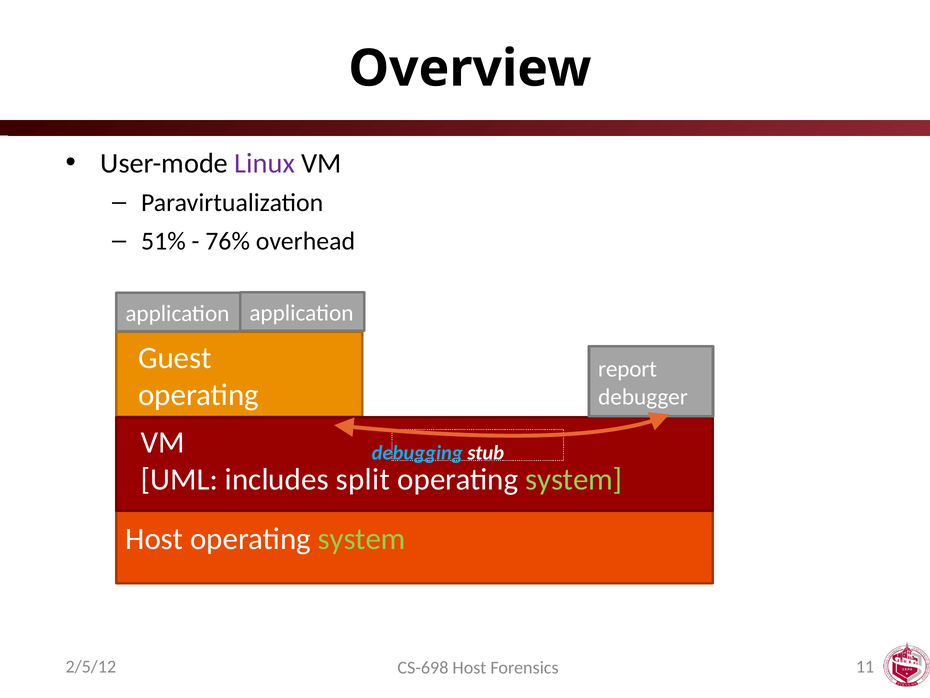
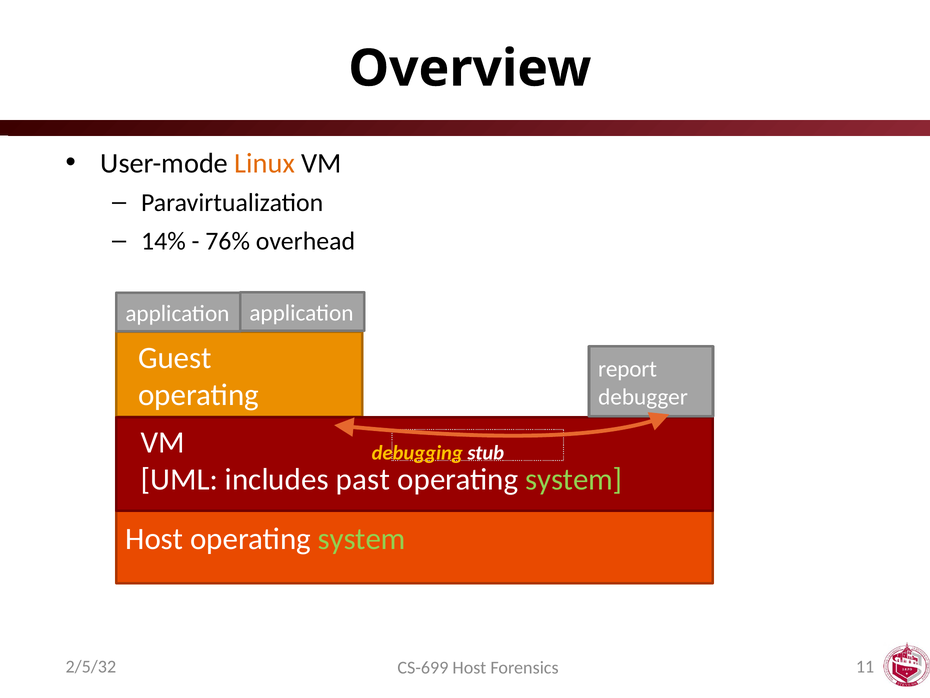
Linux colour: purple -> orange
51%: 51% -> 14%
debugging colour: light blue -> yellow
split: split -> past
2/5/12: 2/5/12 -> 2/5/32
CS-698: CS-698 -> CS-699
